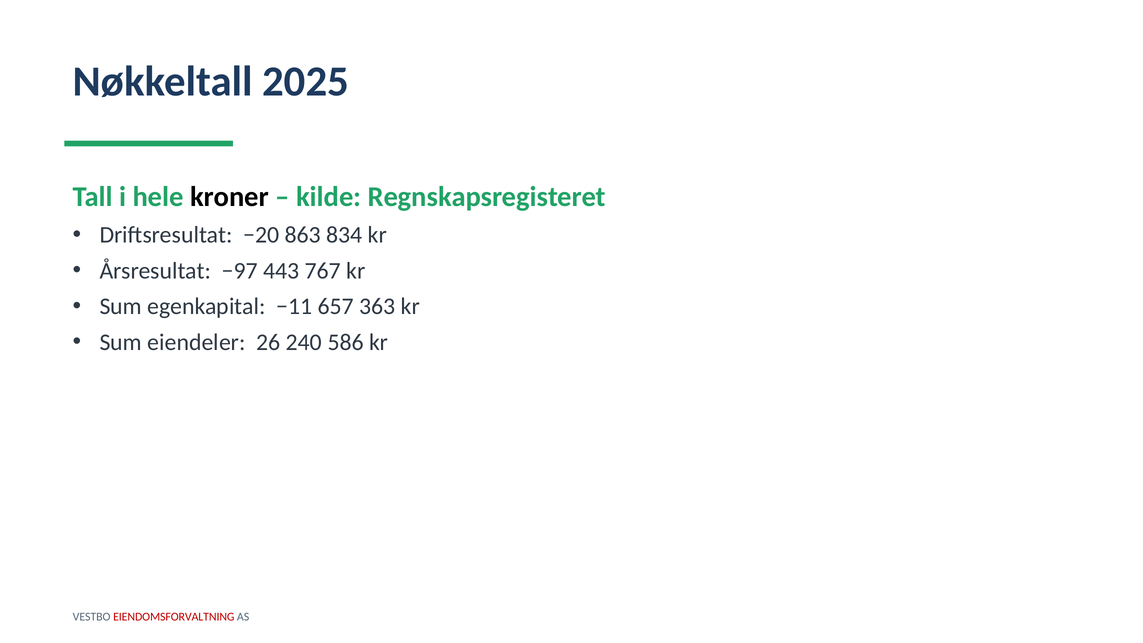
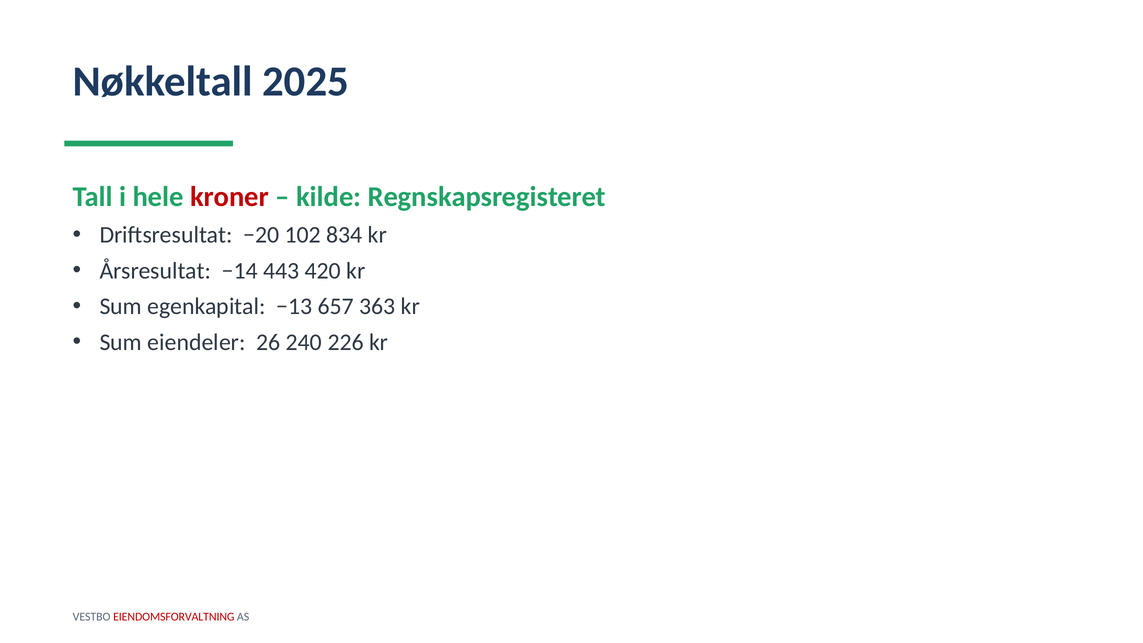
kroner colour: black -> red
863: 863 -> 102
−97: −97 -> −14
767: 767 -> 420
−11: −11 -> −13
586: 586 -> 226
